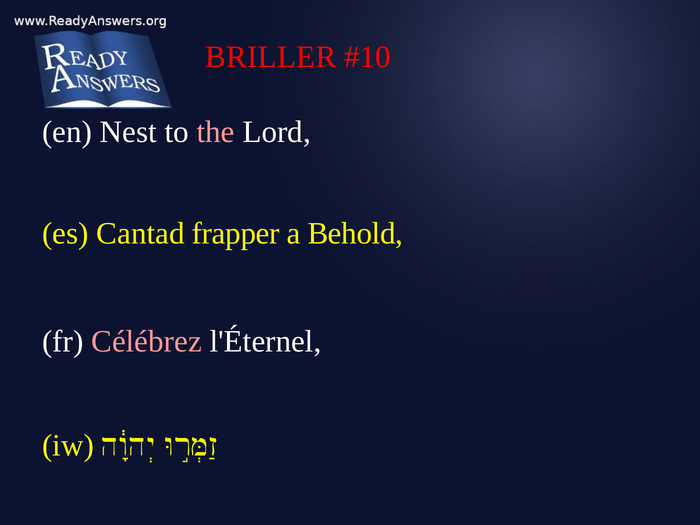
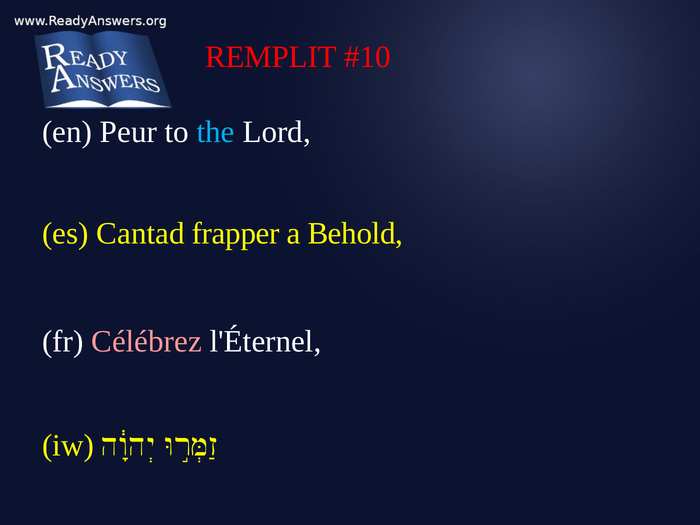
BRILLER: BRILLER -> REMPLIT
Nest: Nest -> Peur
the colour: pink -> light blue
